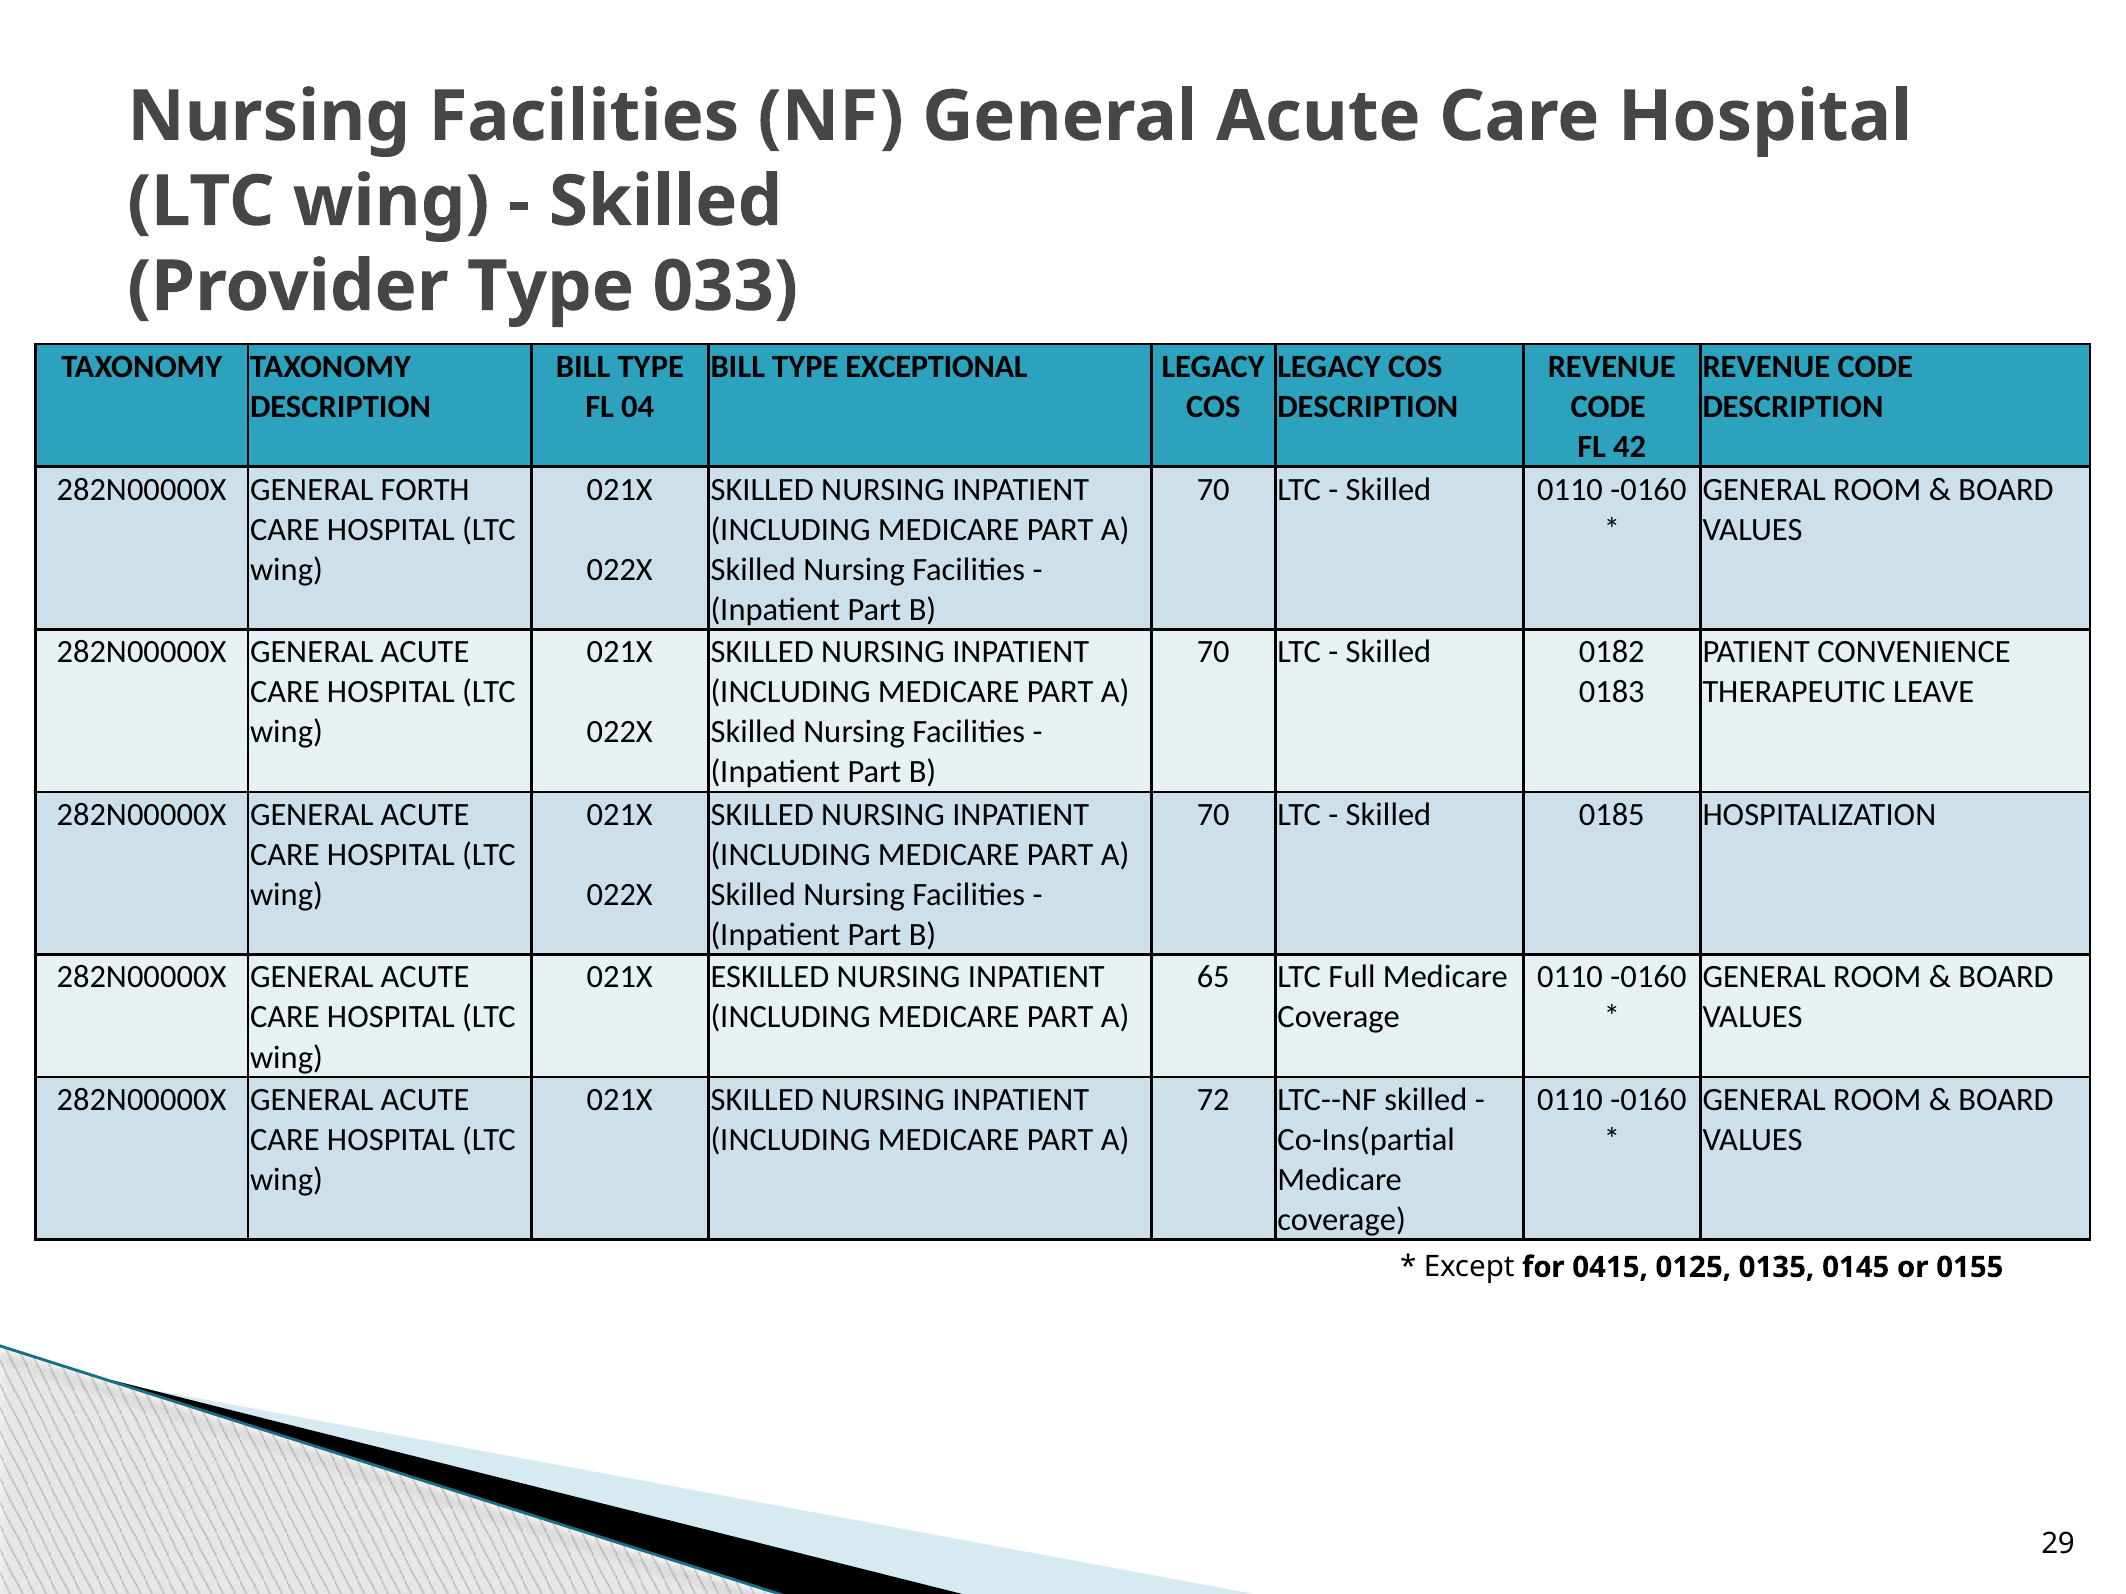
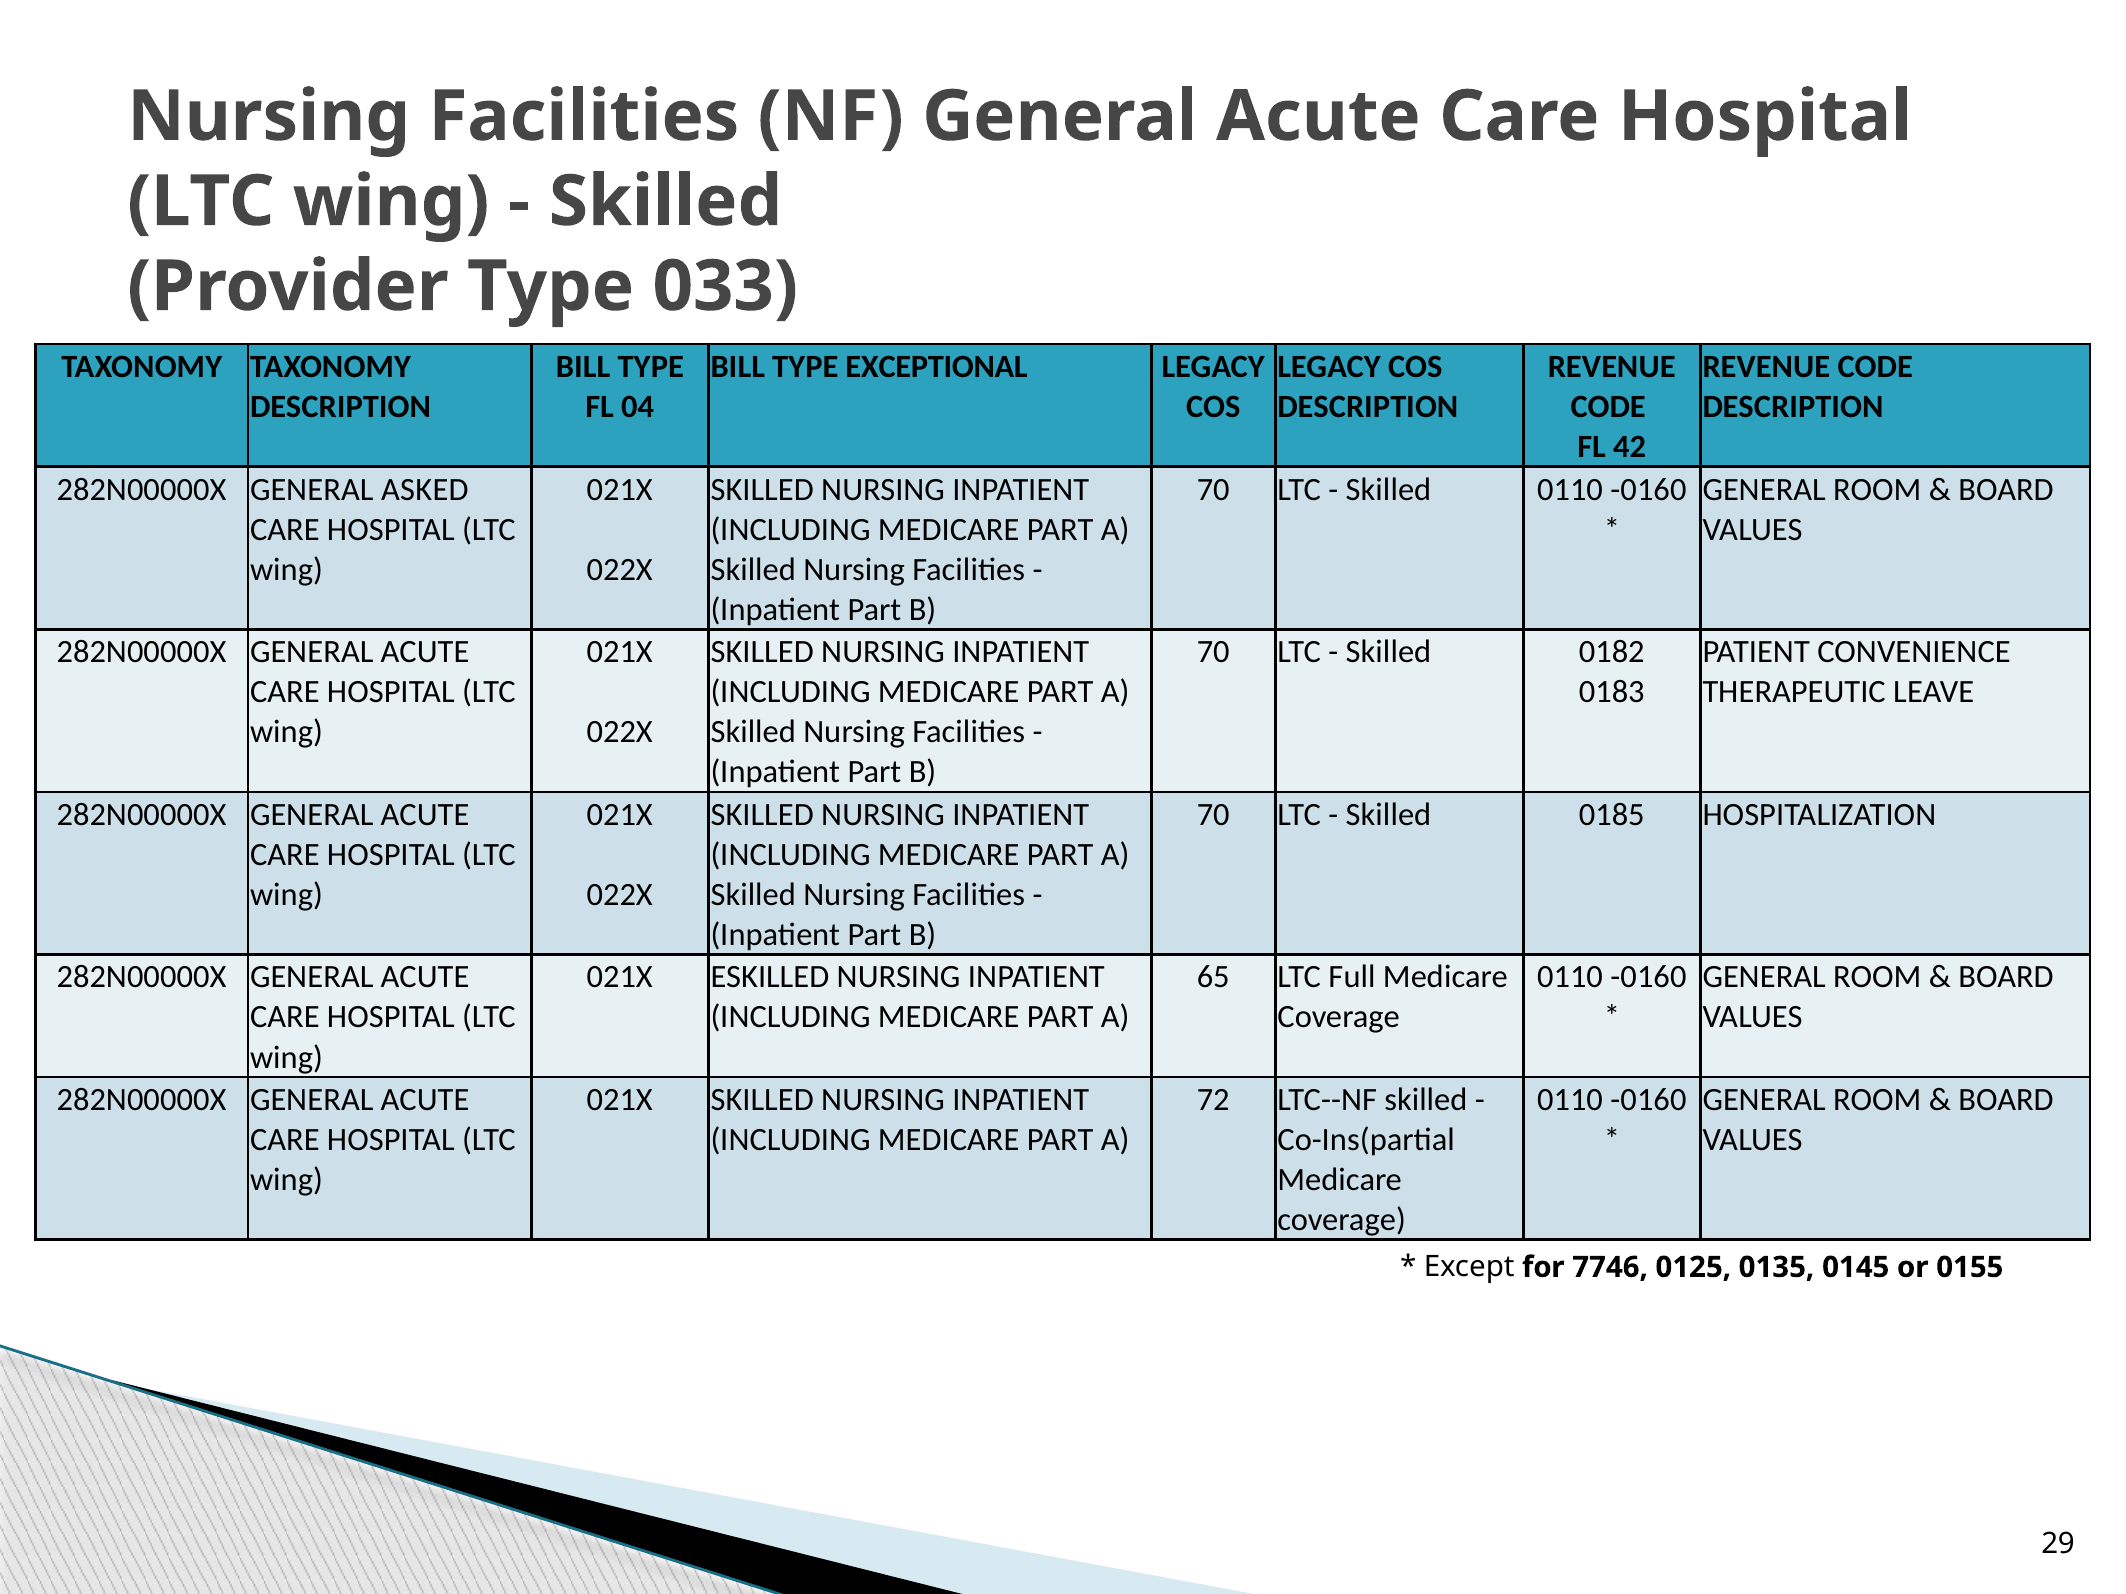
FORTH: FORTH -> ASKED
0415: 0415 -> 7746
